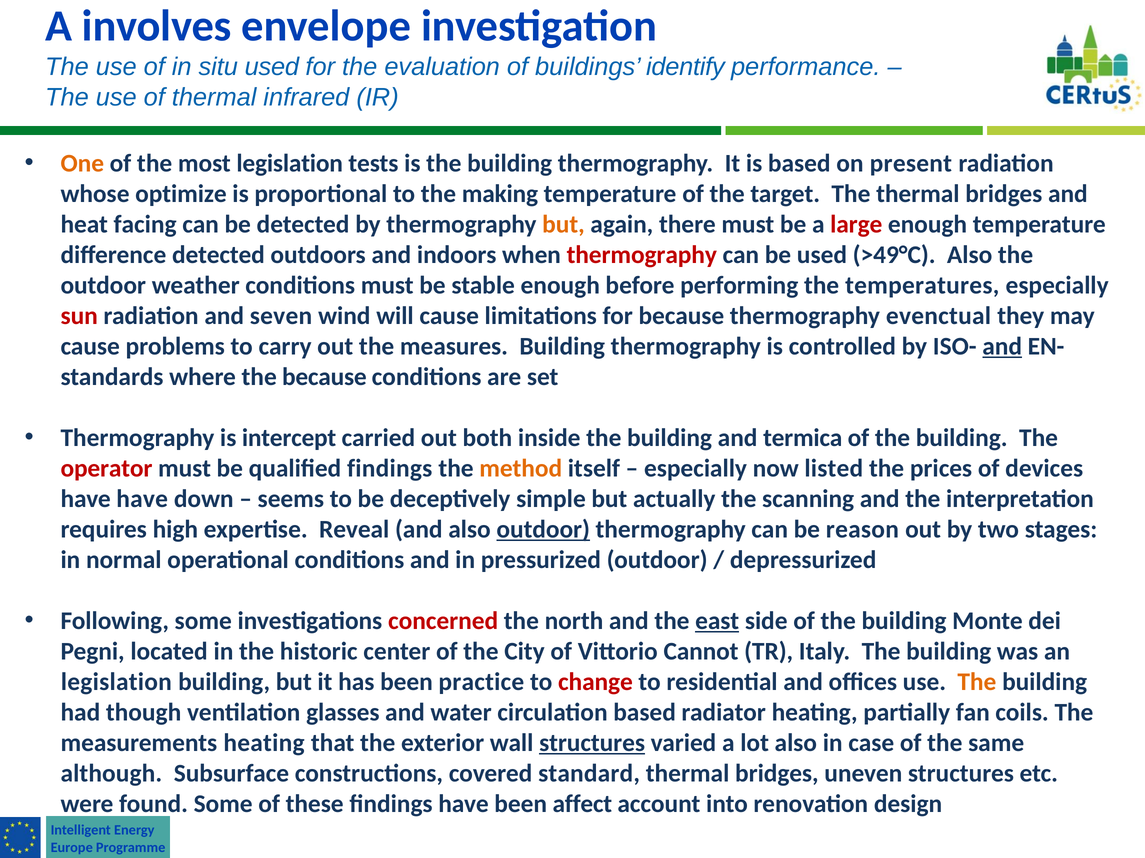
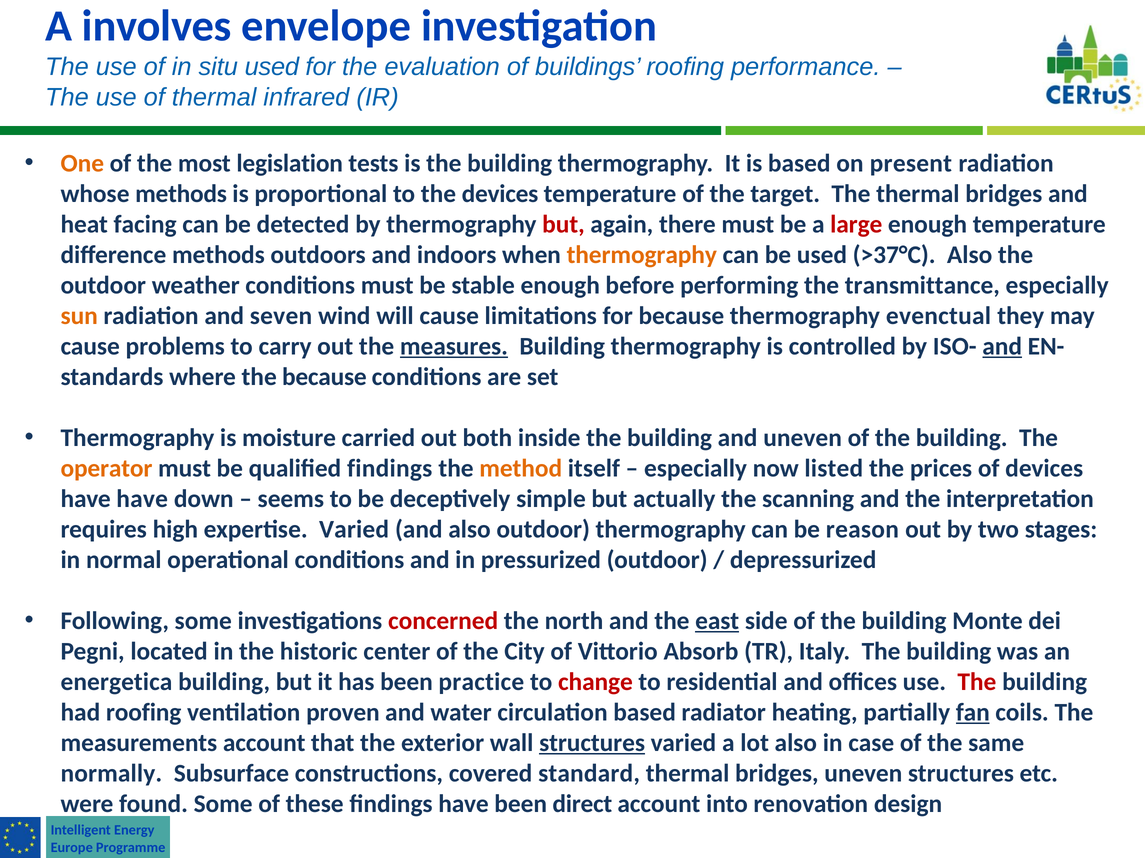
buildings identify: identify -> roofing
whose optimize: optimize -> methods
the making: making -> devices
but at (563, 225) colour: orange -> red
difference detected: detected -> methods
thermography at (642, 255) colour: red -> orange
>49°C: >49°C -> >37°C
temperatures: temperatures -> transmittance
sun colour: red -> orange
measures underline: none -> present
intercept: intercept -> moisture
and termica: termica -> uneven
operator colour: red -> orange
expertise Reveal: Reveal -> Varied
outdoor at (543, 530) underline: present -> none
Cannot: Cannot -> Absorb
legislation at (116, 682): legislation -> energetica
The at (977, 682) colour: orange -> red
had though: though -> roofing
glasses: glasses -> proven
fan underline: none -> present
measurements heating: heating -> account
although: although -> normally
affect: affect -> direct
